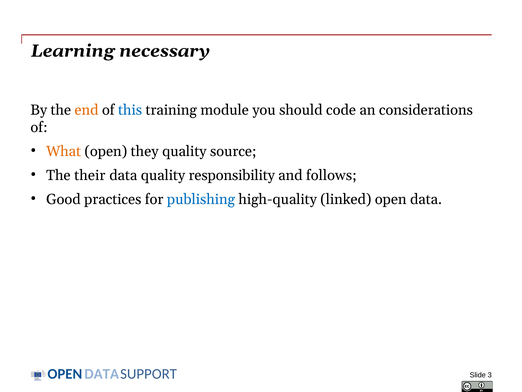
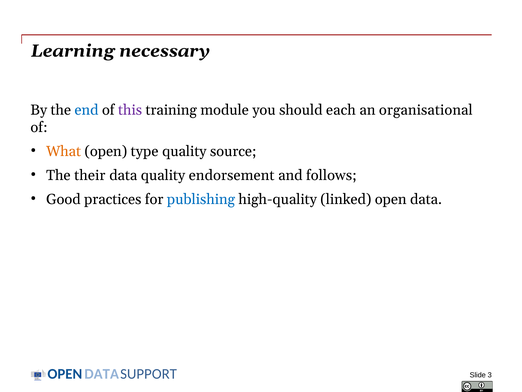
end colour: orange -> blue
this colour: blue -> purple
code: code -> each
considerations: considerations -> organisational
they: they -> type
responsibility: responsibility -> endorsement
